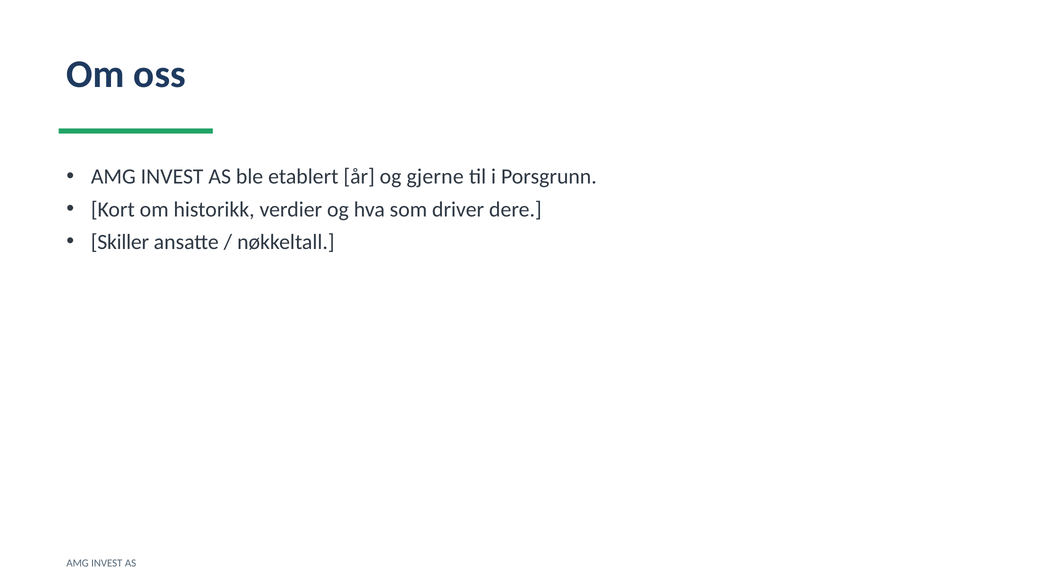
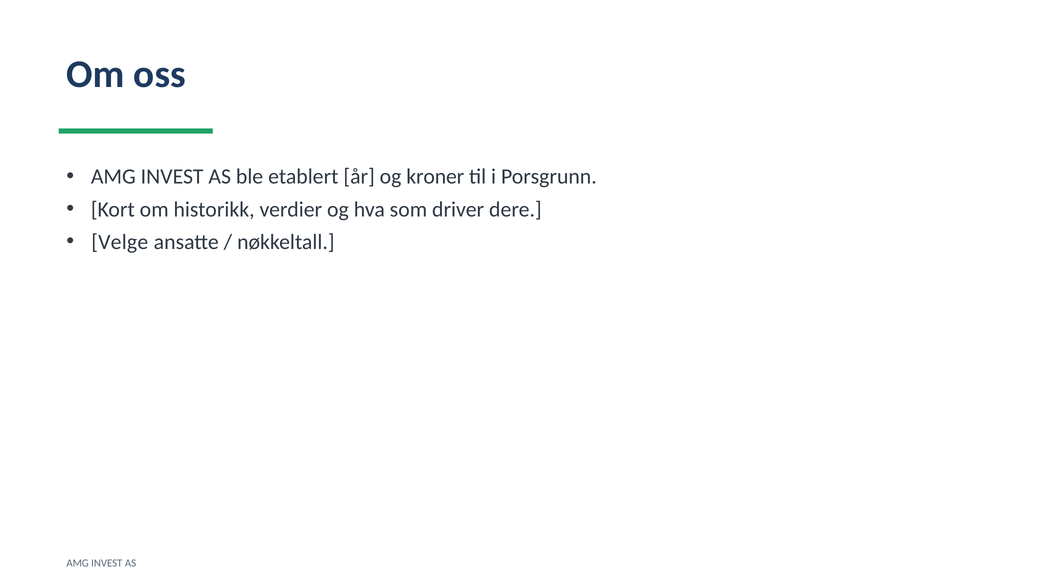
gjerne: gjerne -> kroner
Skiller: Skiller -> Velge
